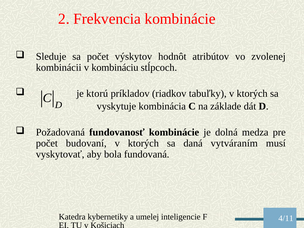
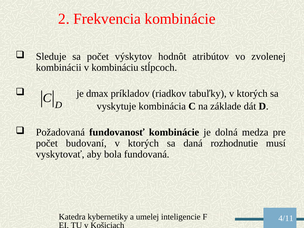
ktorú: ktorú -> dmax
vytváraním: vytváraním -> rozhodnutie
